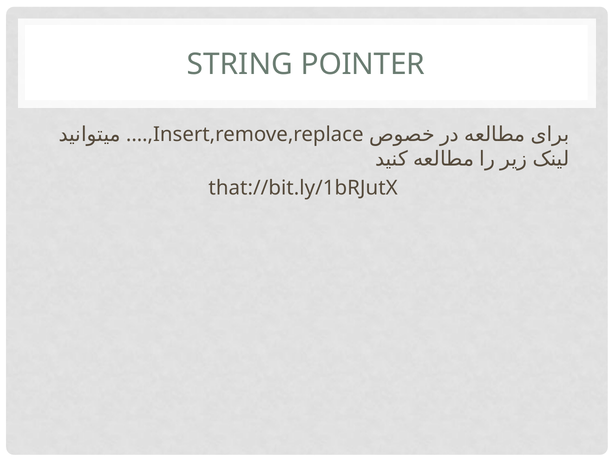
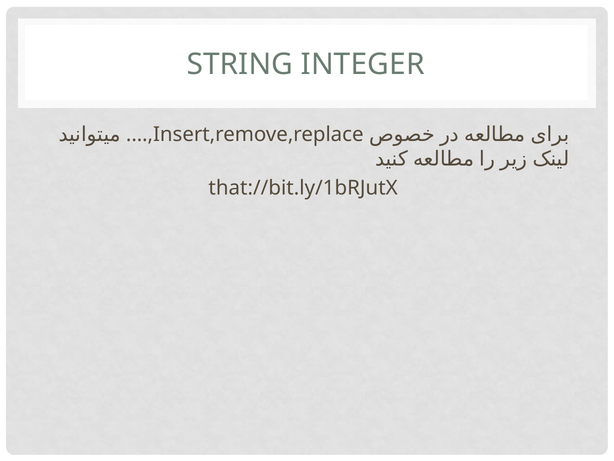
POINTER: POINTER -> INTEGER
